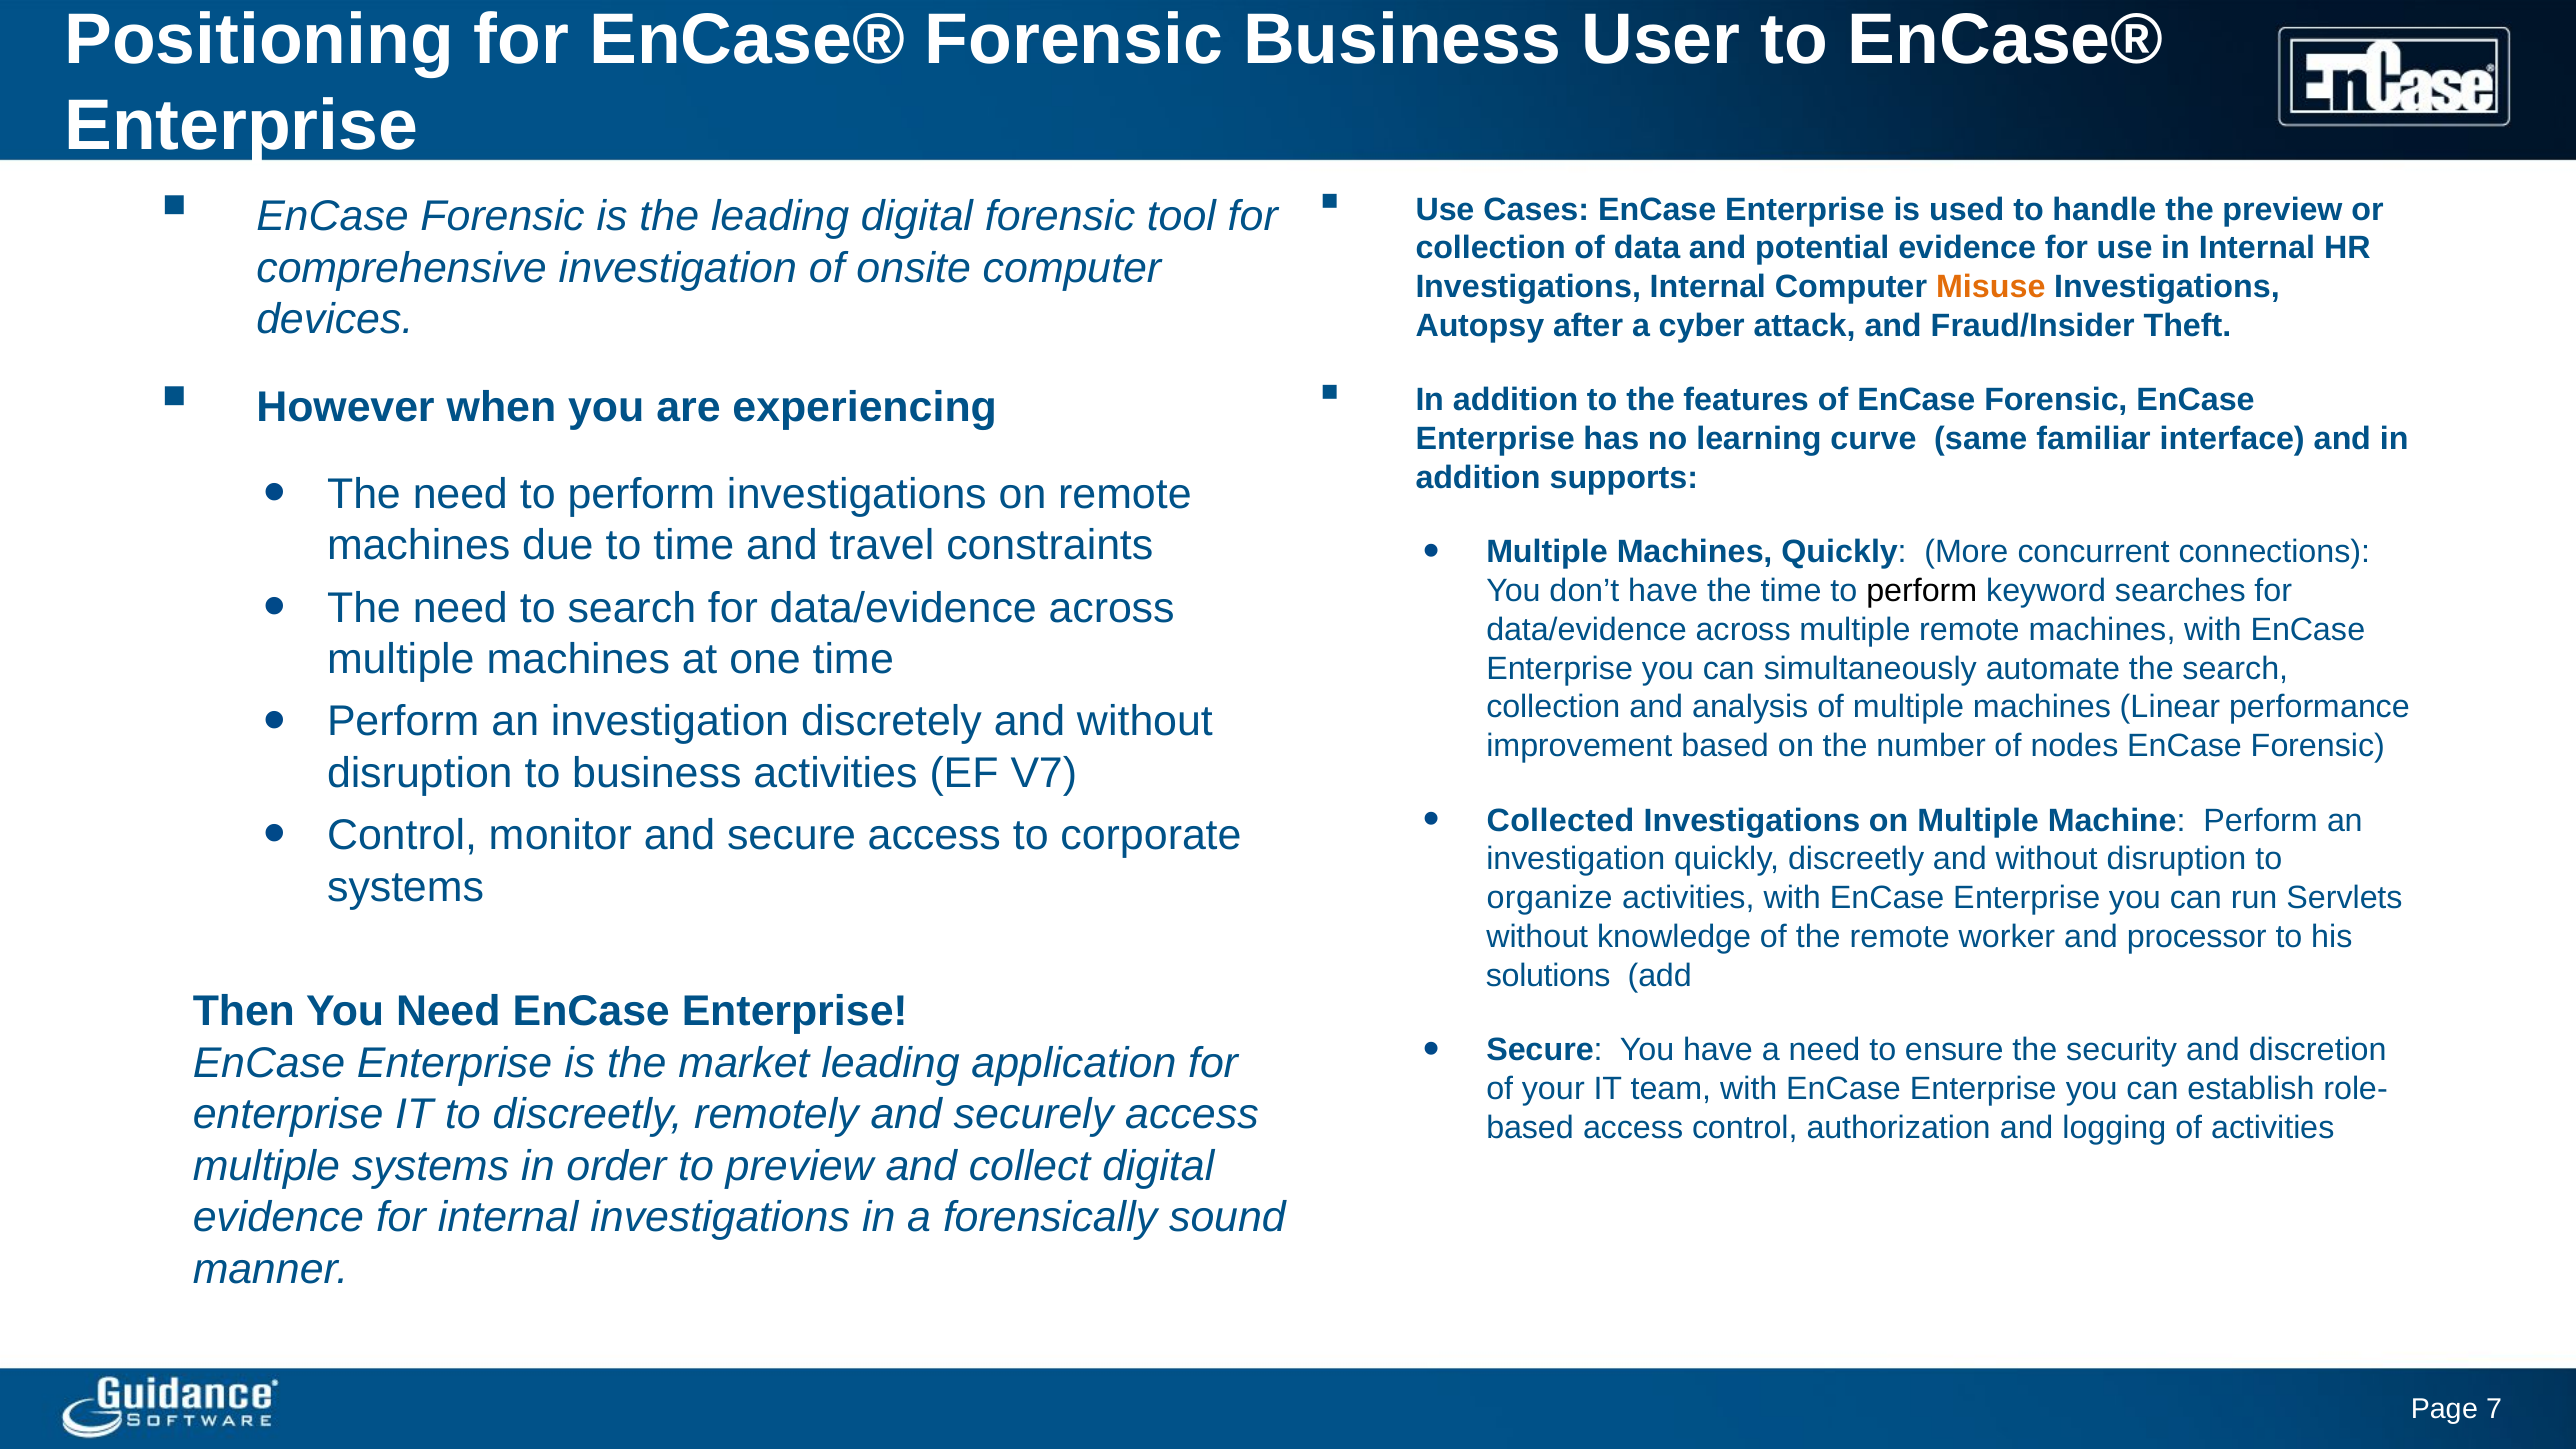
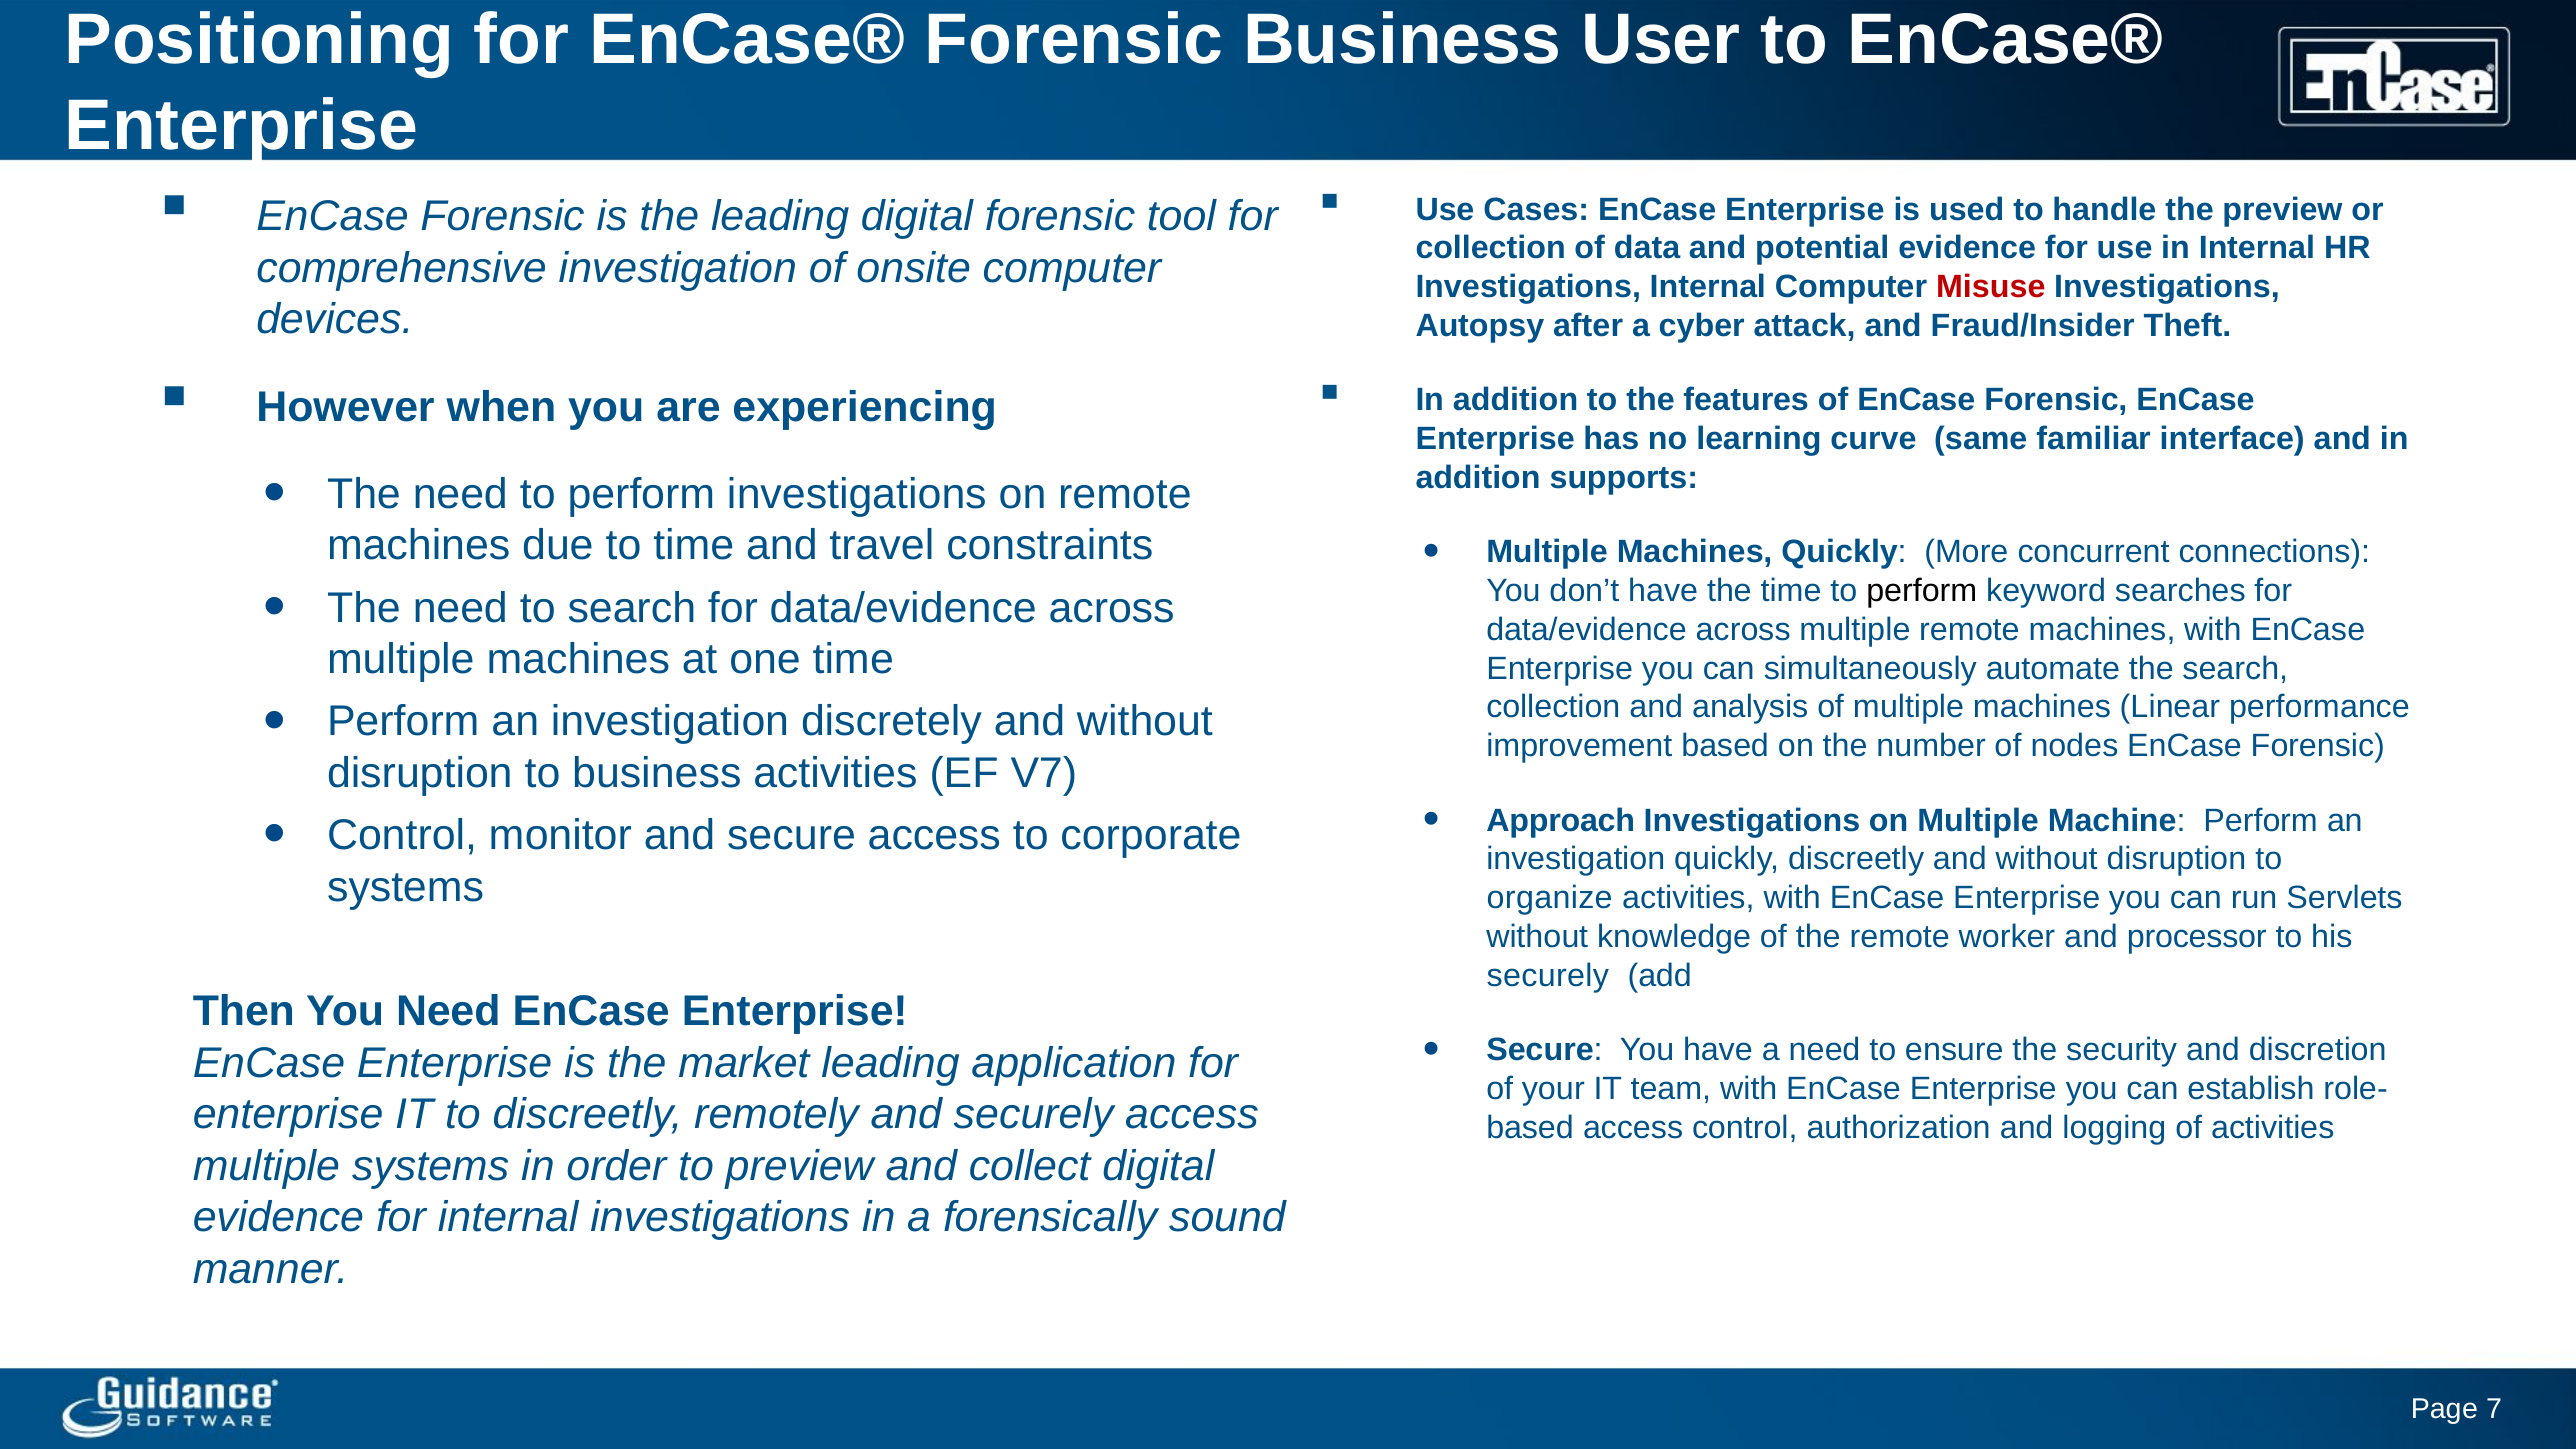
Misuse colour: orange -> red
Collected: Collected -> Approach
solutions at (1548, 975): solutions -> securely
